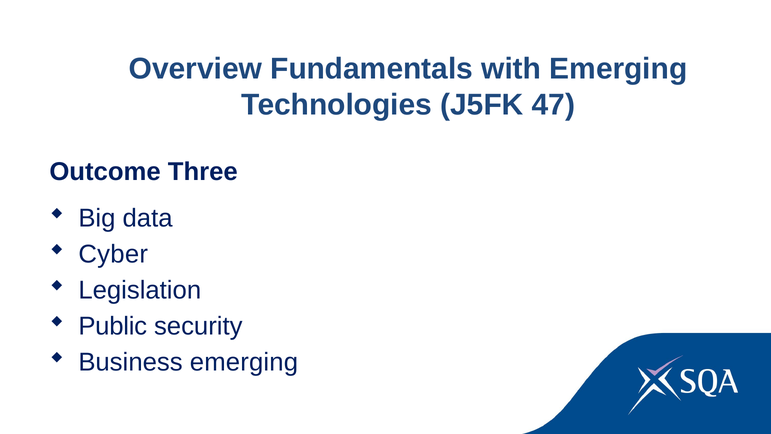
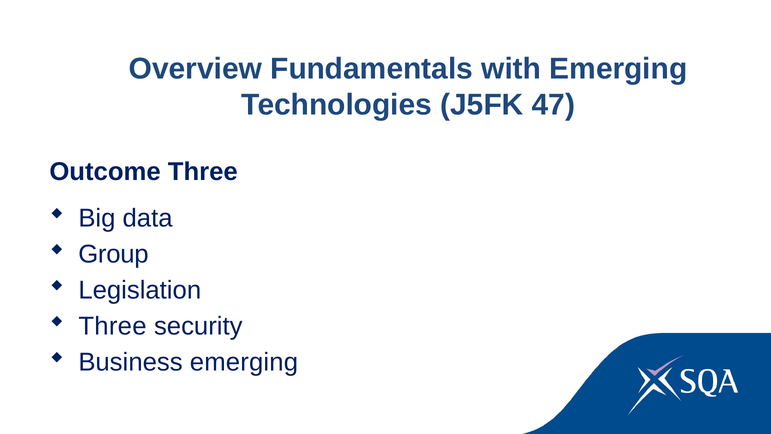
Cyber: Cyber -> Group
Public at (113, 326): Public -> Three
